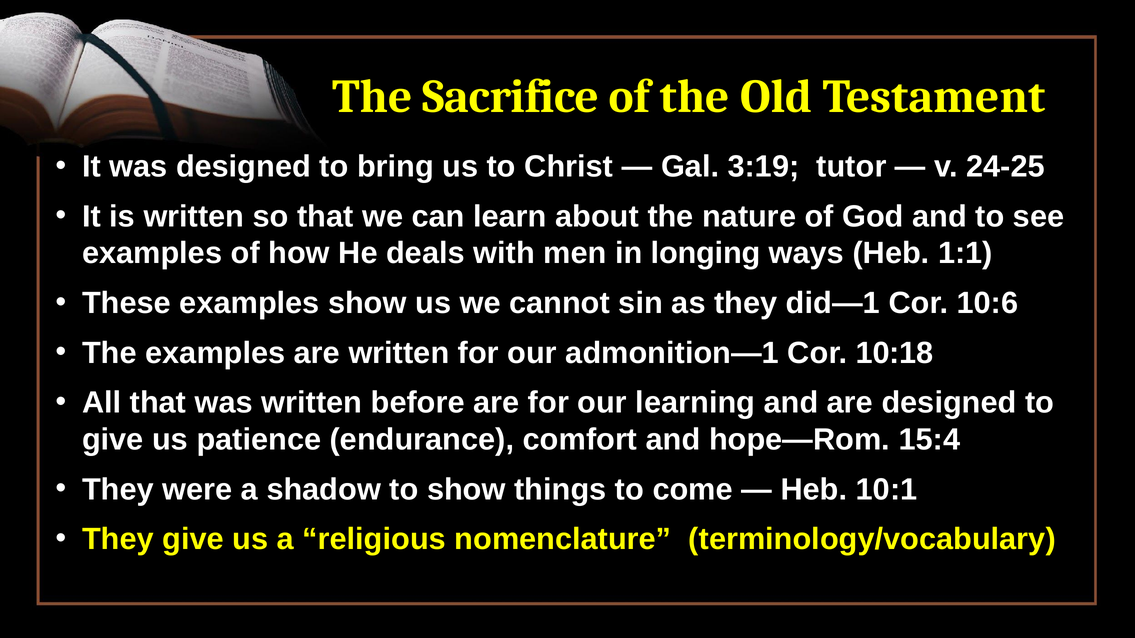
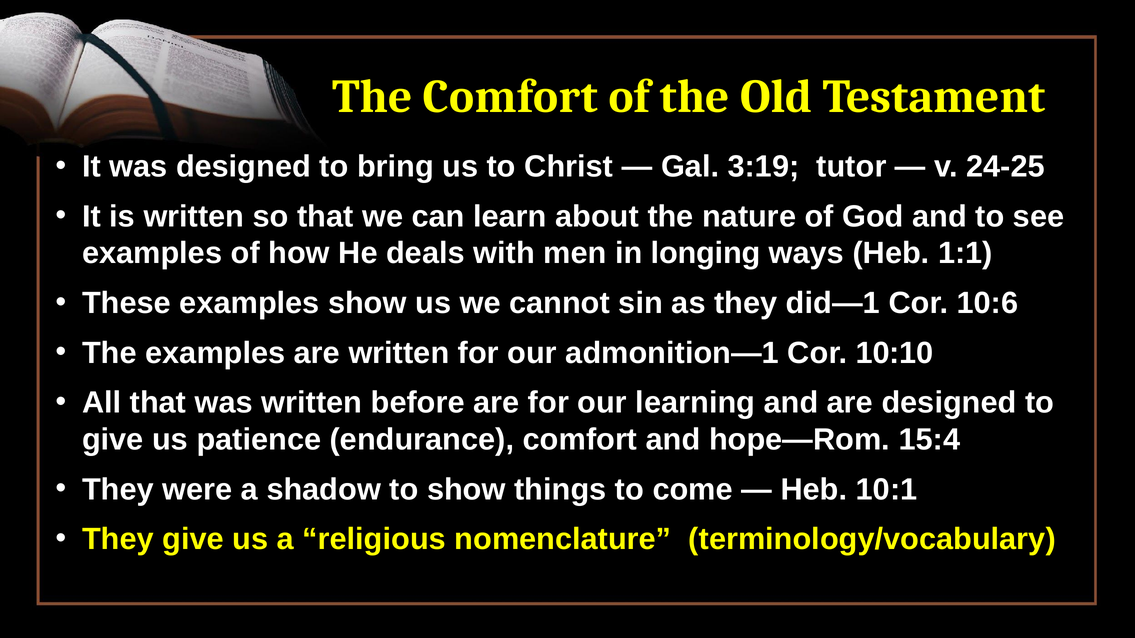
The Sacrifice: Sacrifice -> Comfort
10:18: 10:18 -> 10:10
